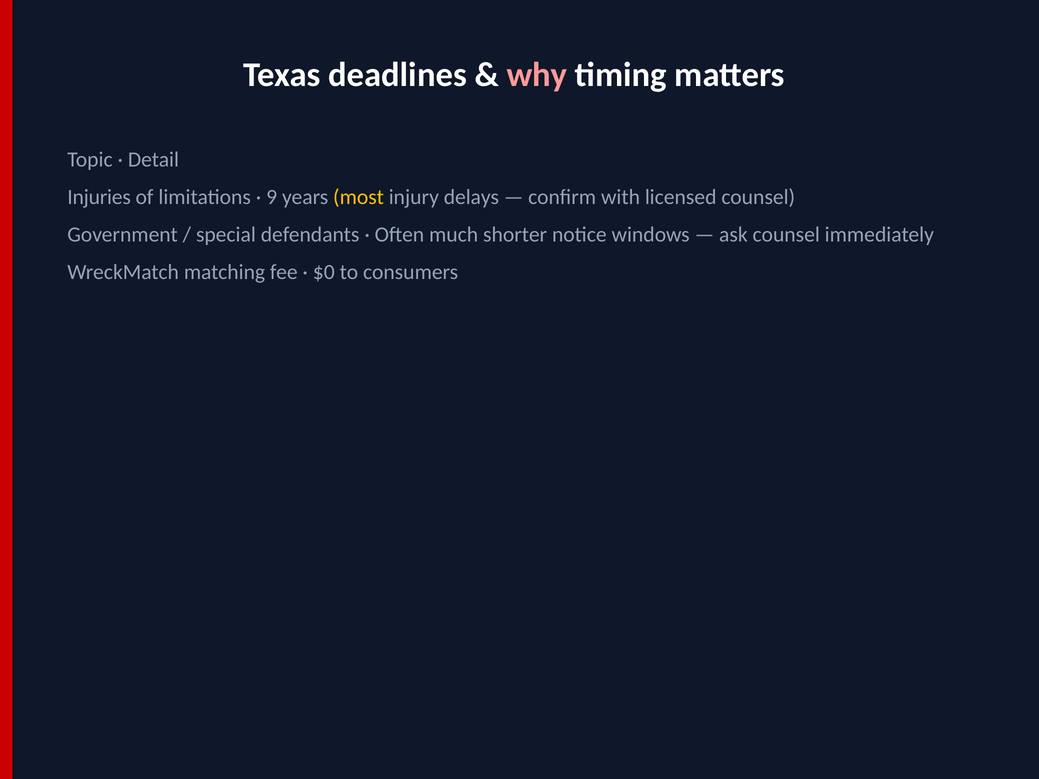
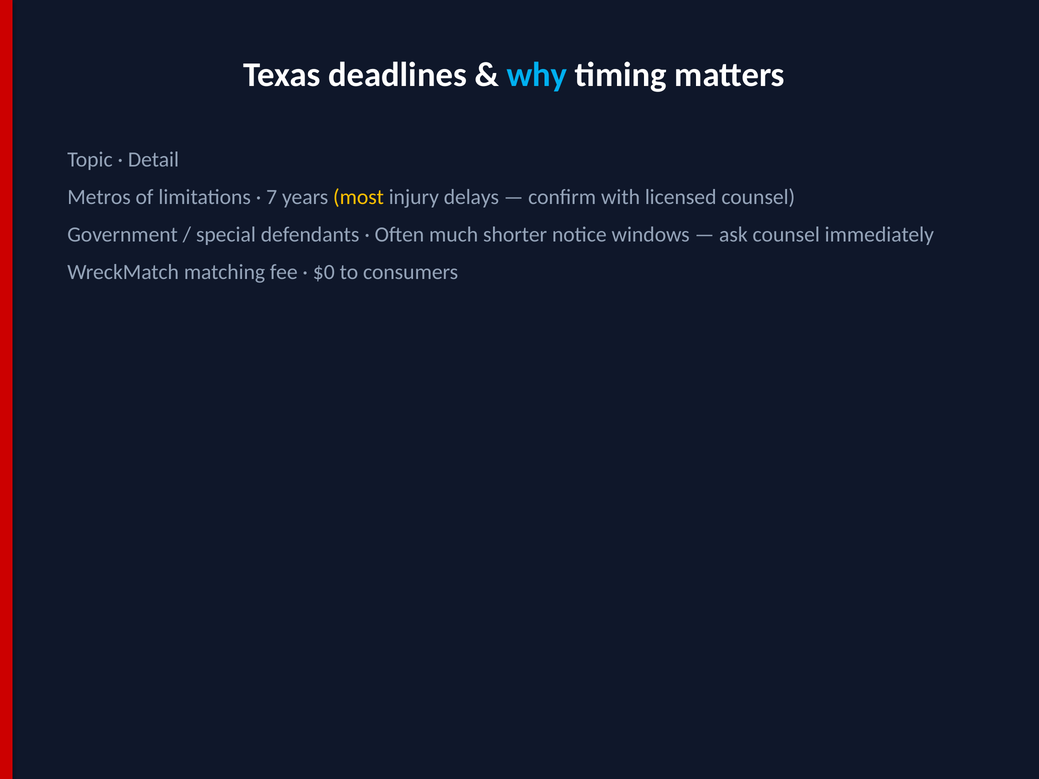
why colour: pink -> light blue
Injuries: Injuries -> Metros
9: 9 -> 7
